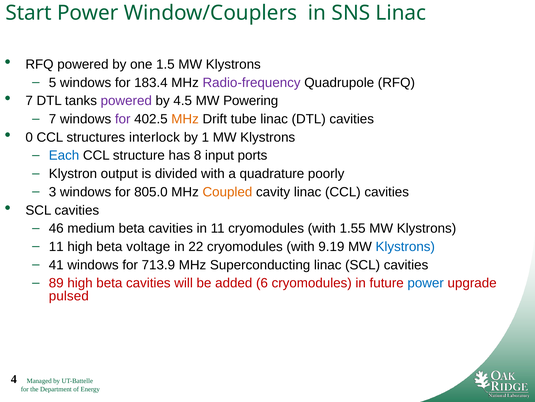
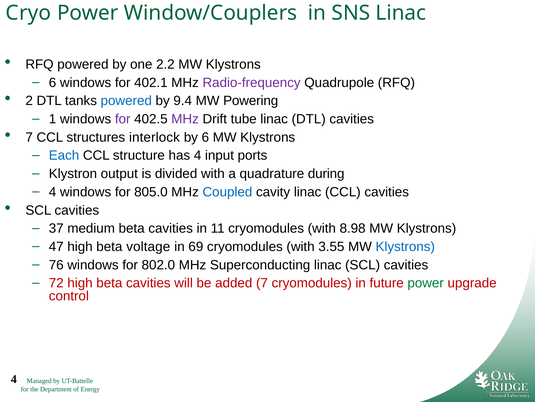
Start: Start -> Cryo
1.5: 1.5 -> 2.2
5 at (53, 82): 5 -> 6
183.4: 183.4 -> 402.1
7 at (29, 101): 7 -> 2
powered at (126, 101) colour: purple -> blue
4.5: 4.5 -> 9.4
7 at (53, 119): 7 -> 1
MHz at (185, 119) colour: orange -> purple
0 at (29, 137): 0 -> 7
by 1: 1 -> 6
has 8: 8 -> 4
poorly: poorly -> during
3 at (53, 192): 3 -> 4
Coupled colour: orange -> blue
46: 46 -> 37
1.55: 1.55 -> 8.98
11 at (56, 246): 11 -> 47
22: 22 -> 69
9.19: 9.19 -> 3.55
41: 41 -> 76
713.9: 713.9 -> 802.0
89: 89 -> 72
added 6: 6 -> 7
power at (426, 283) colour: blue -> green
pulsed: pulsed -> control
